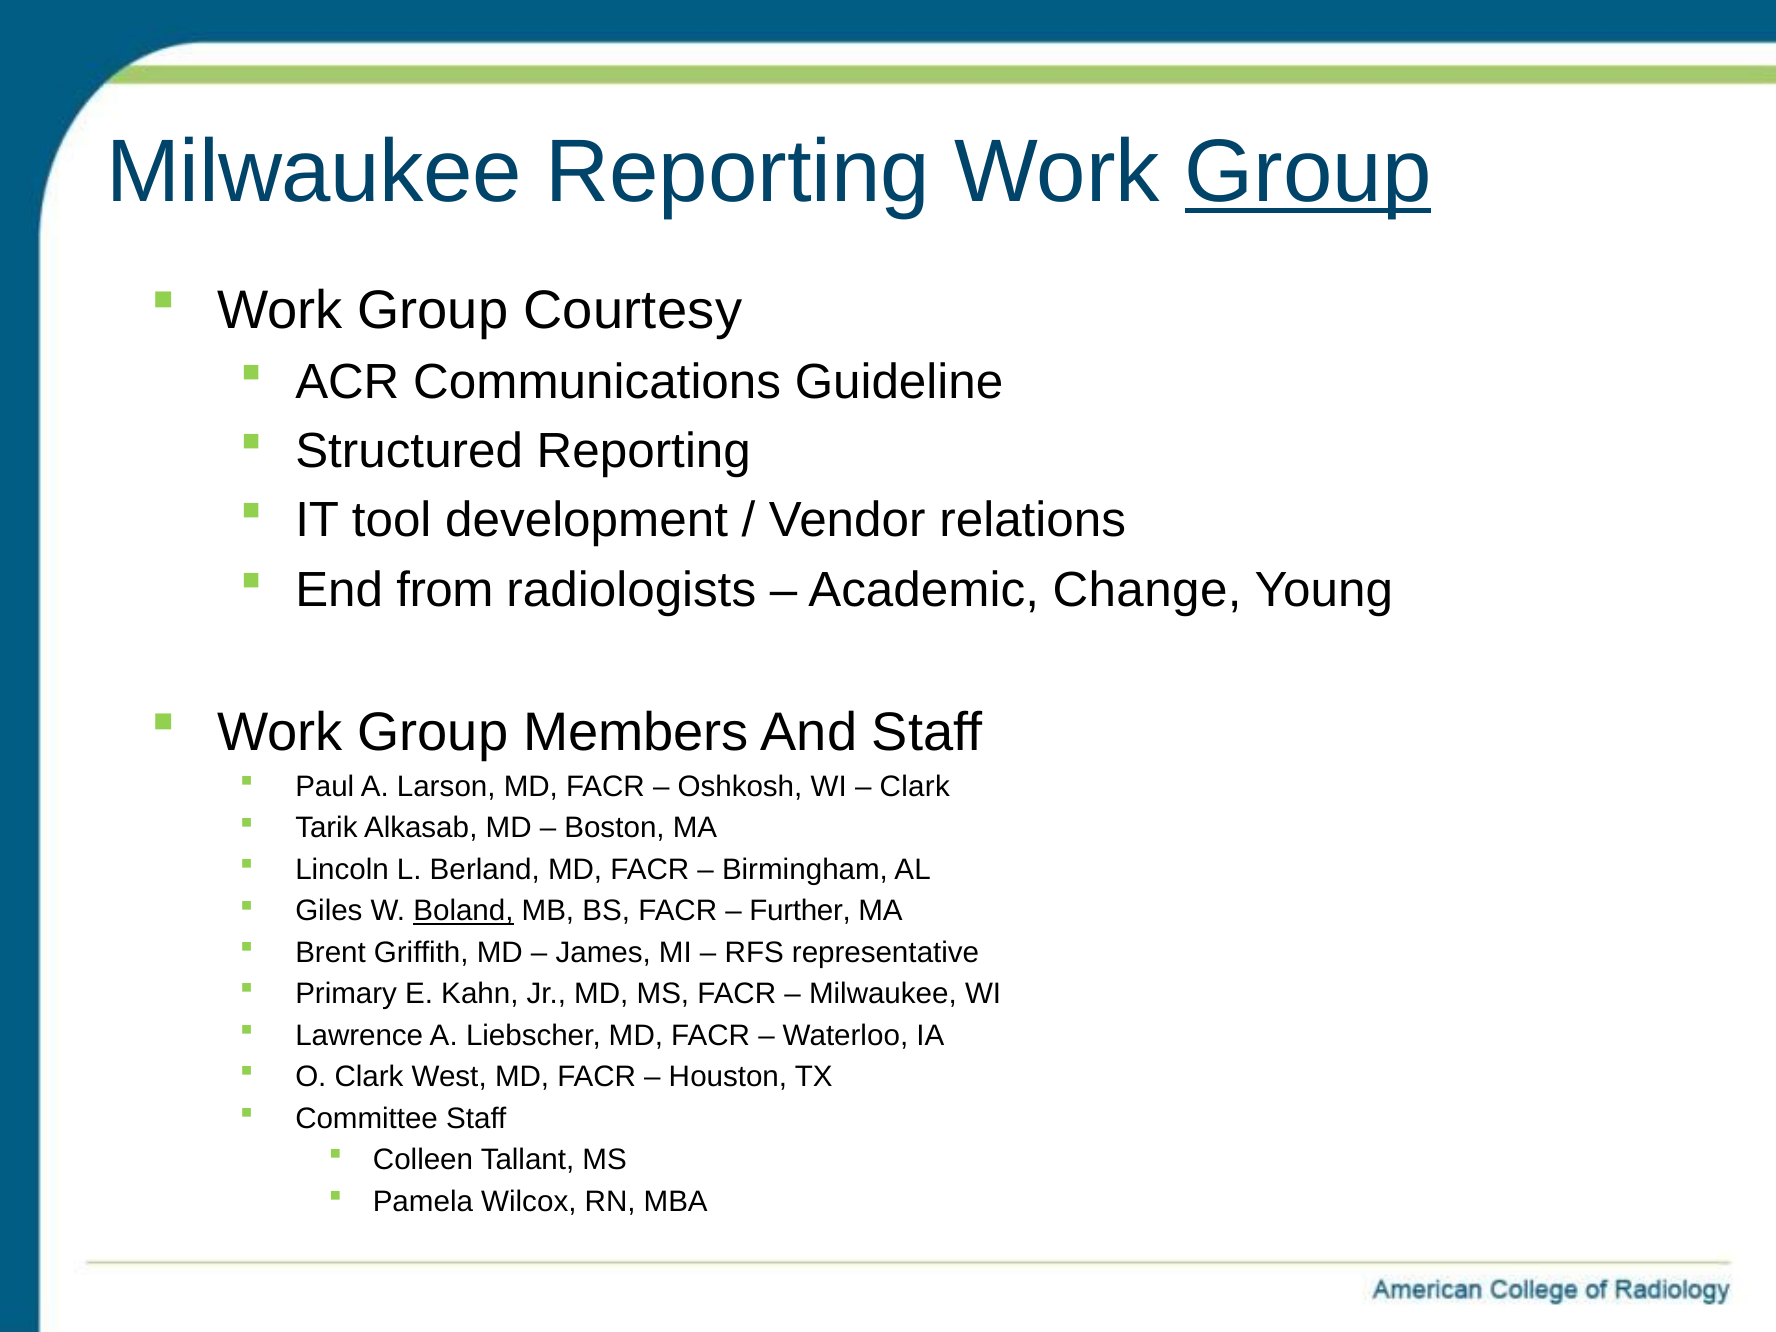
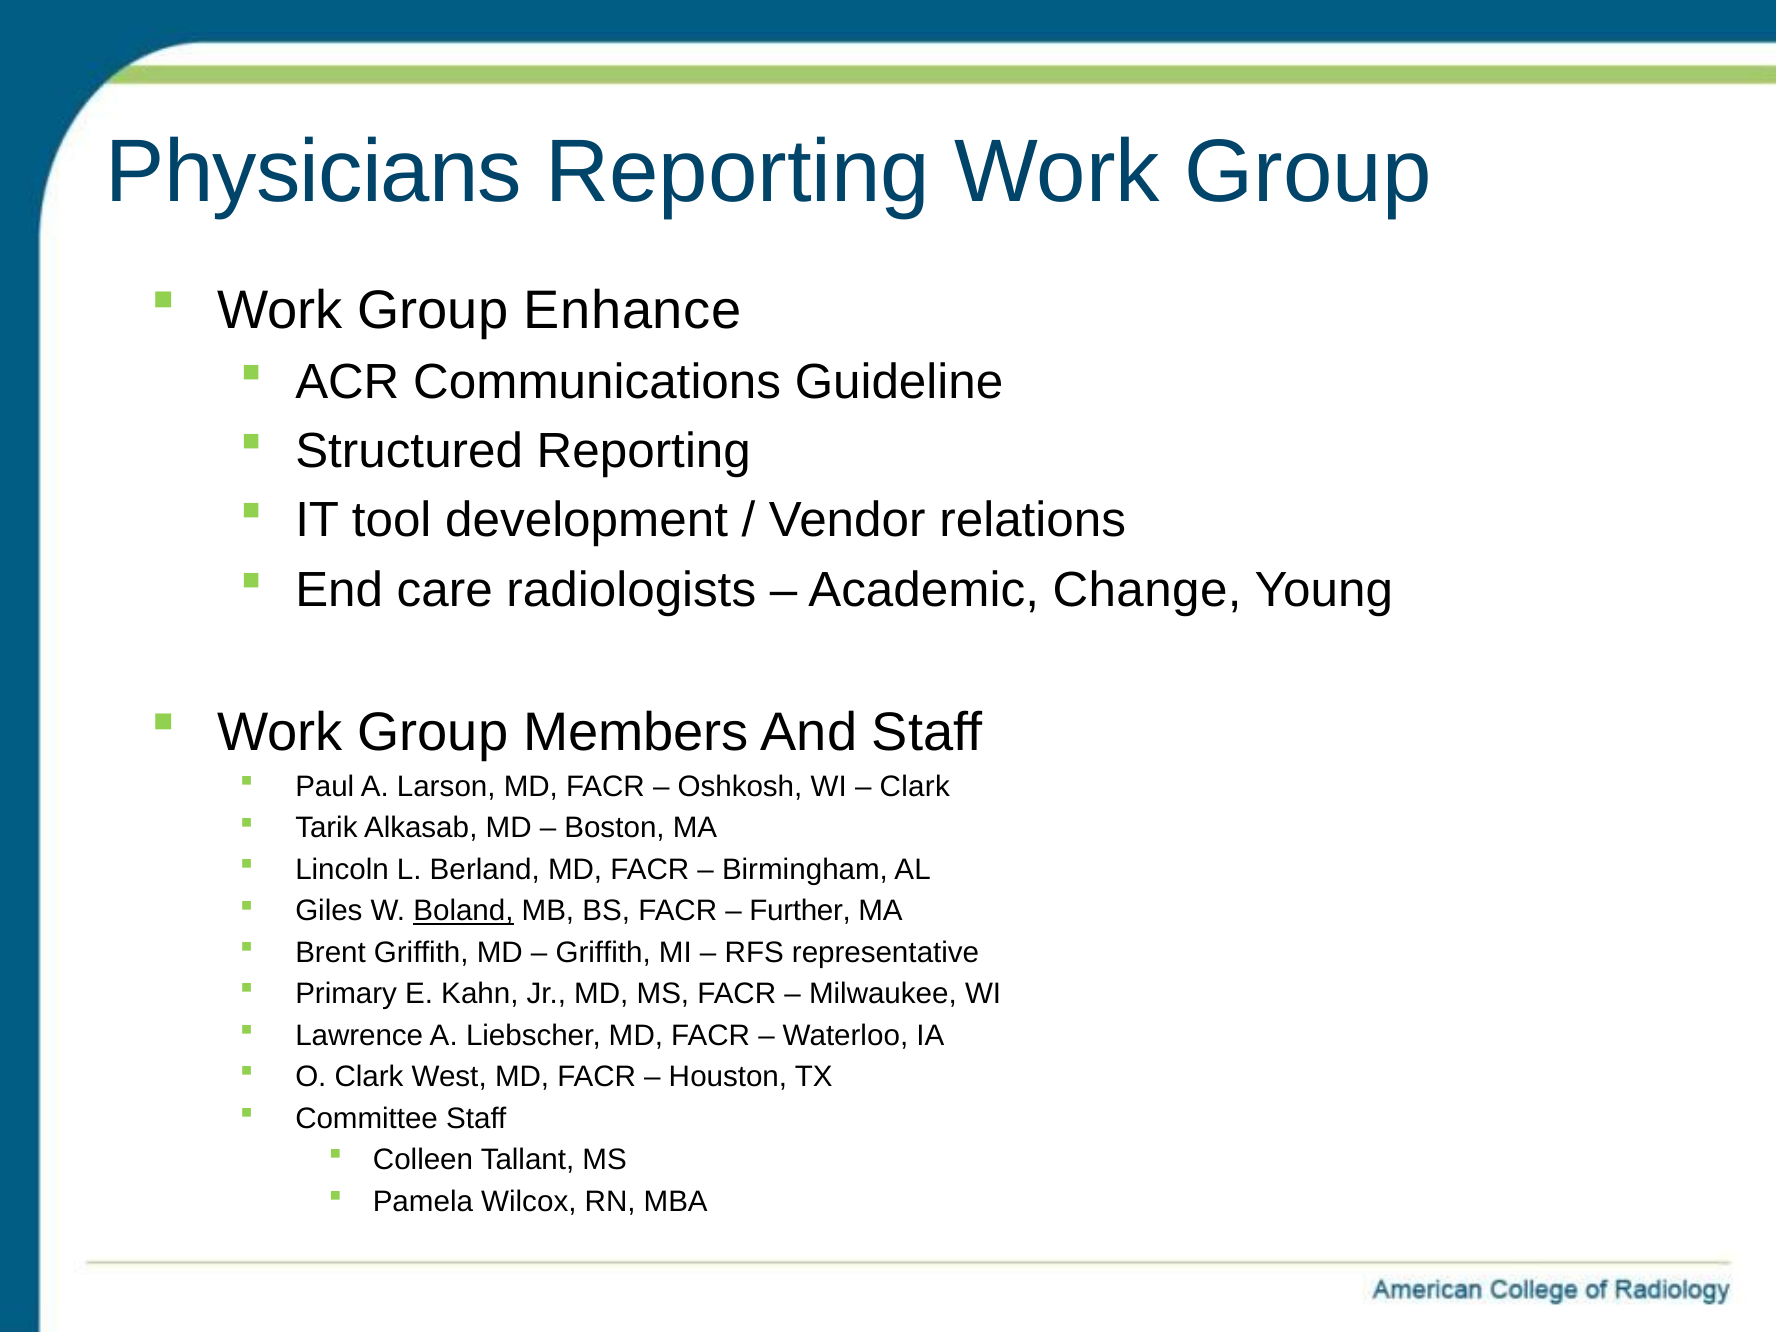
Milwaukee at (314, 172): Milwaukee -> Physicians
Group at (1308, 172) underline: present -> none
Courtesy: Courtesy -> Enhance
from: from -> care
James at (603, 952): James -> Griffith
